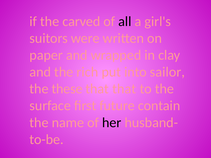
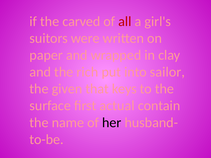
all colour: black -> red
these: these -> given
that that: that -> keys
future: future -> actual
